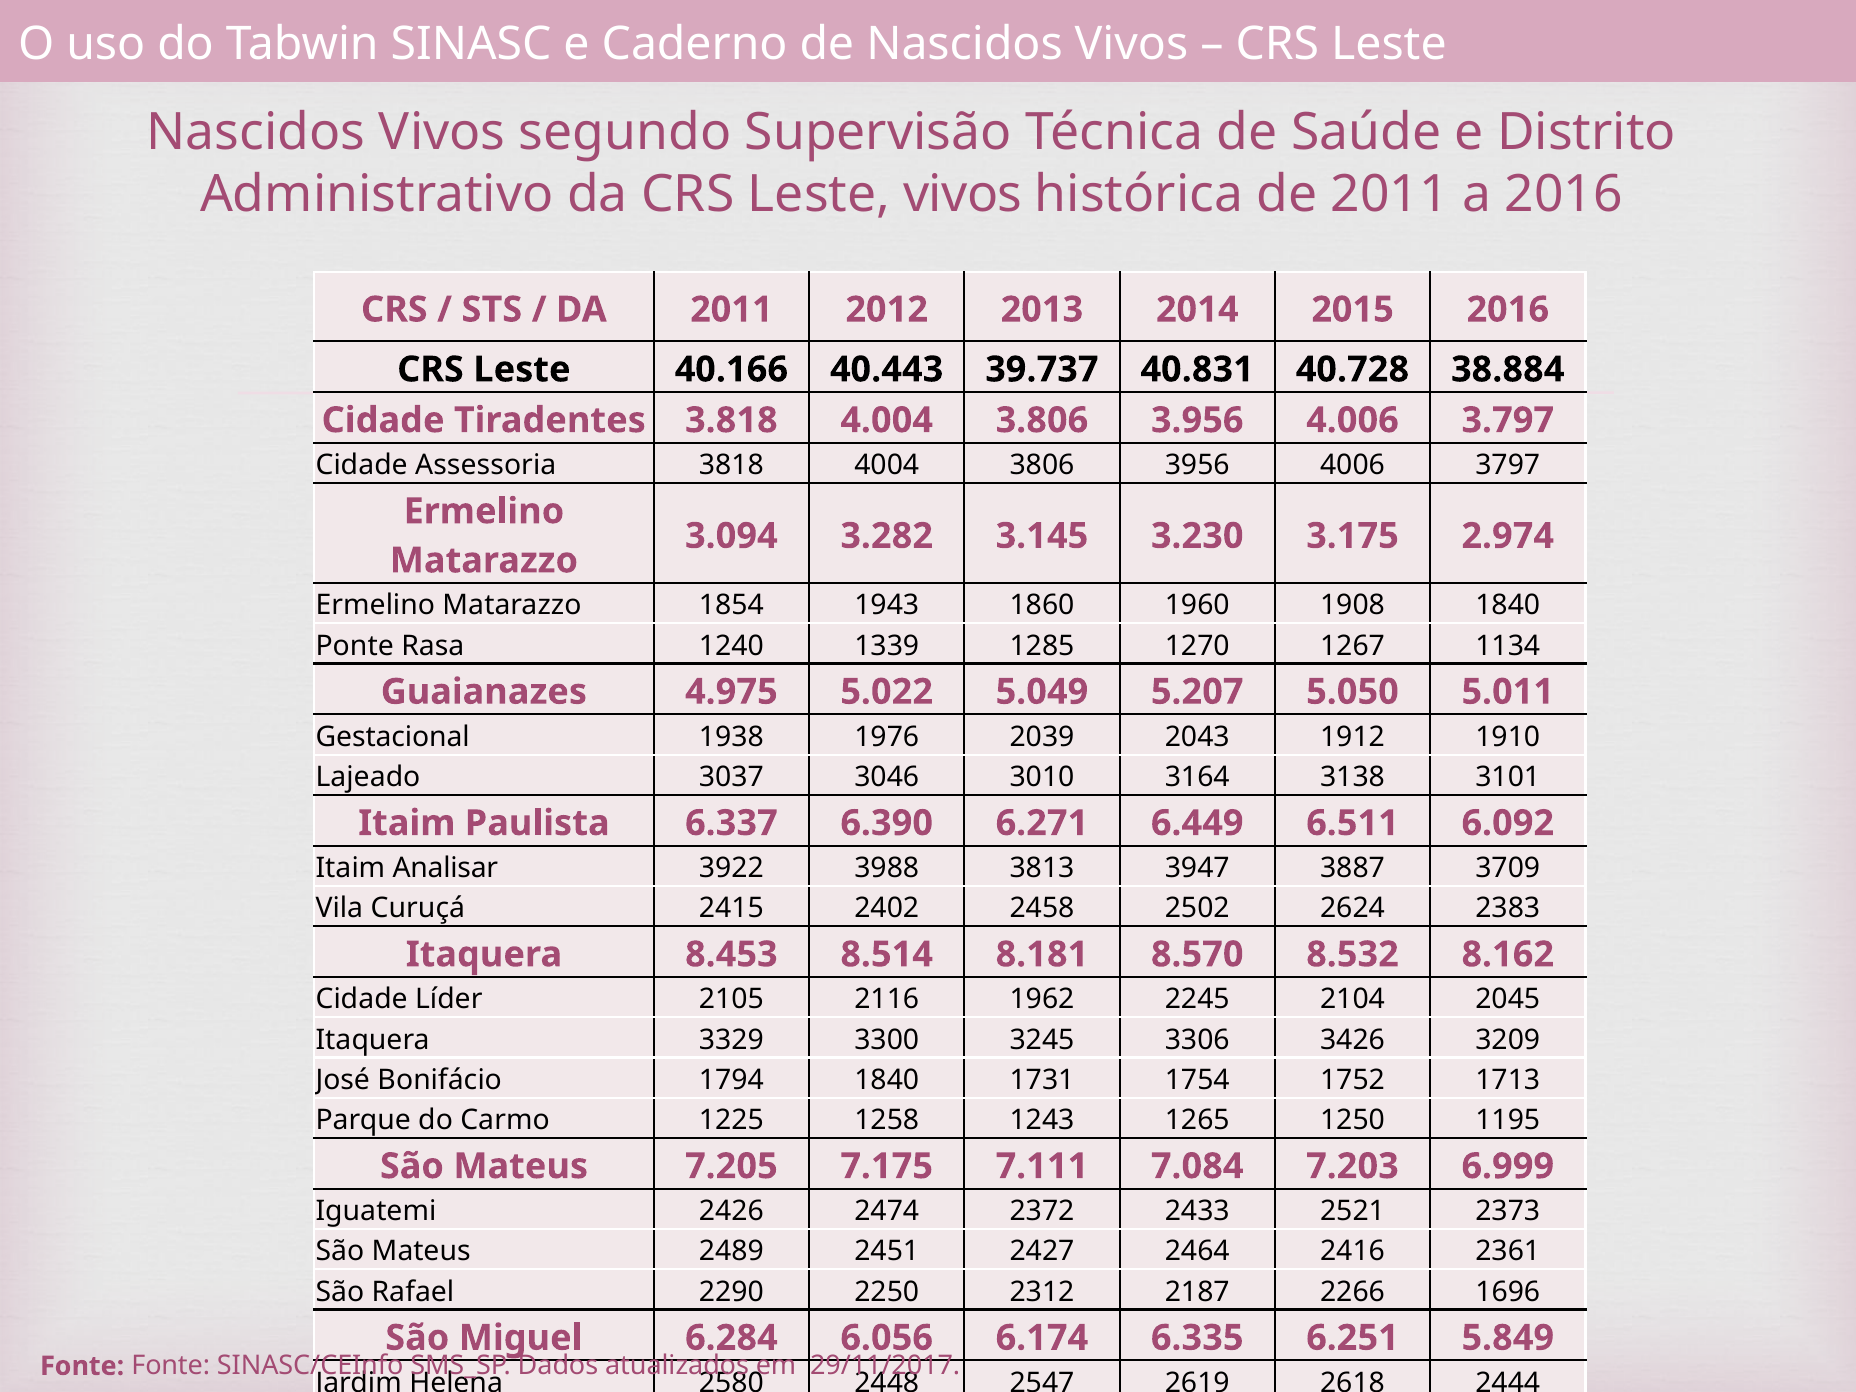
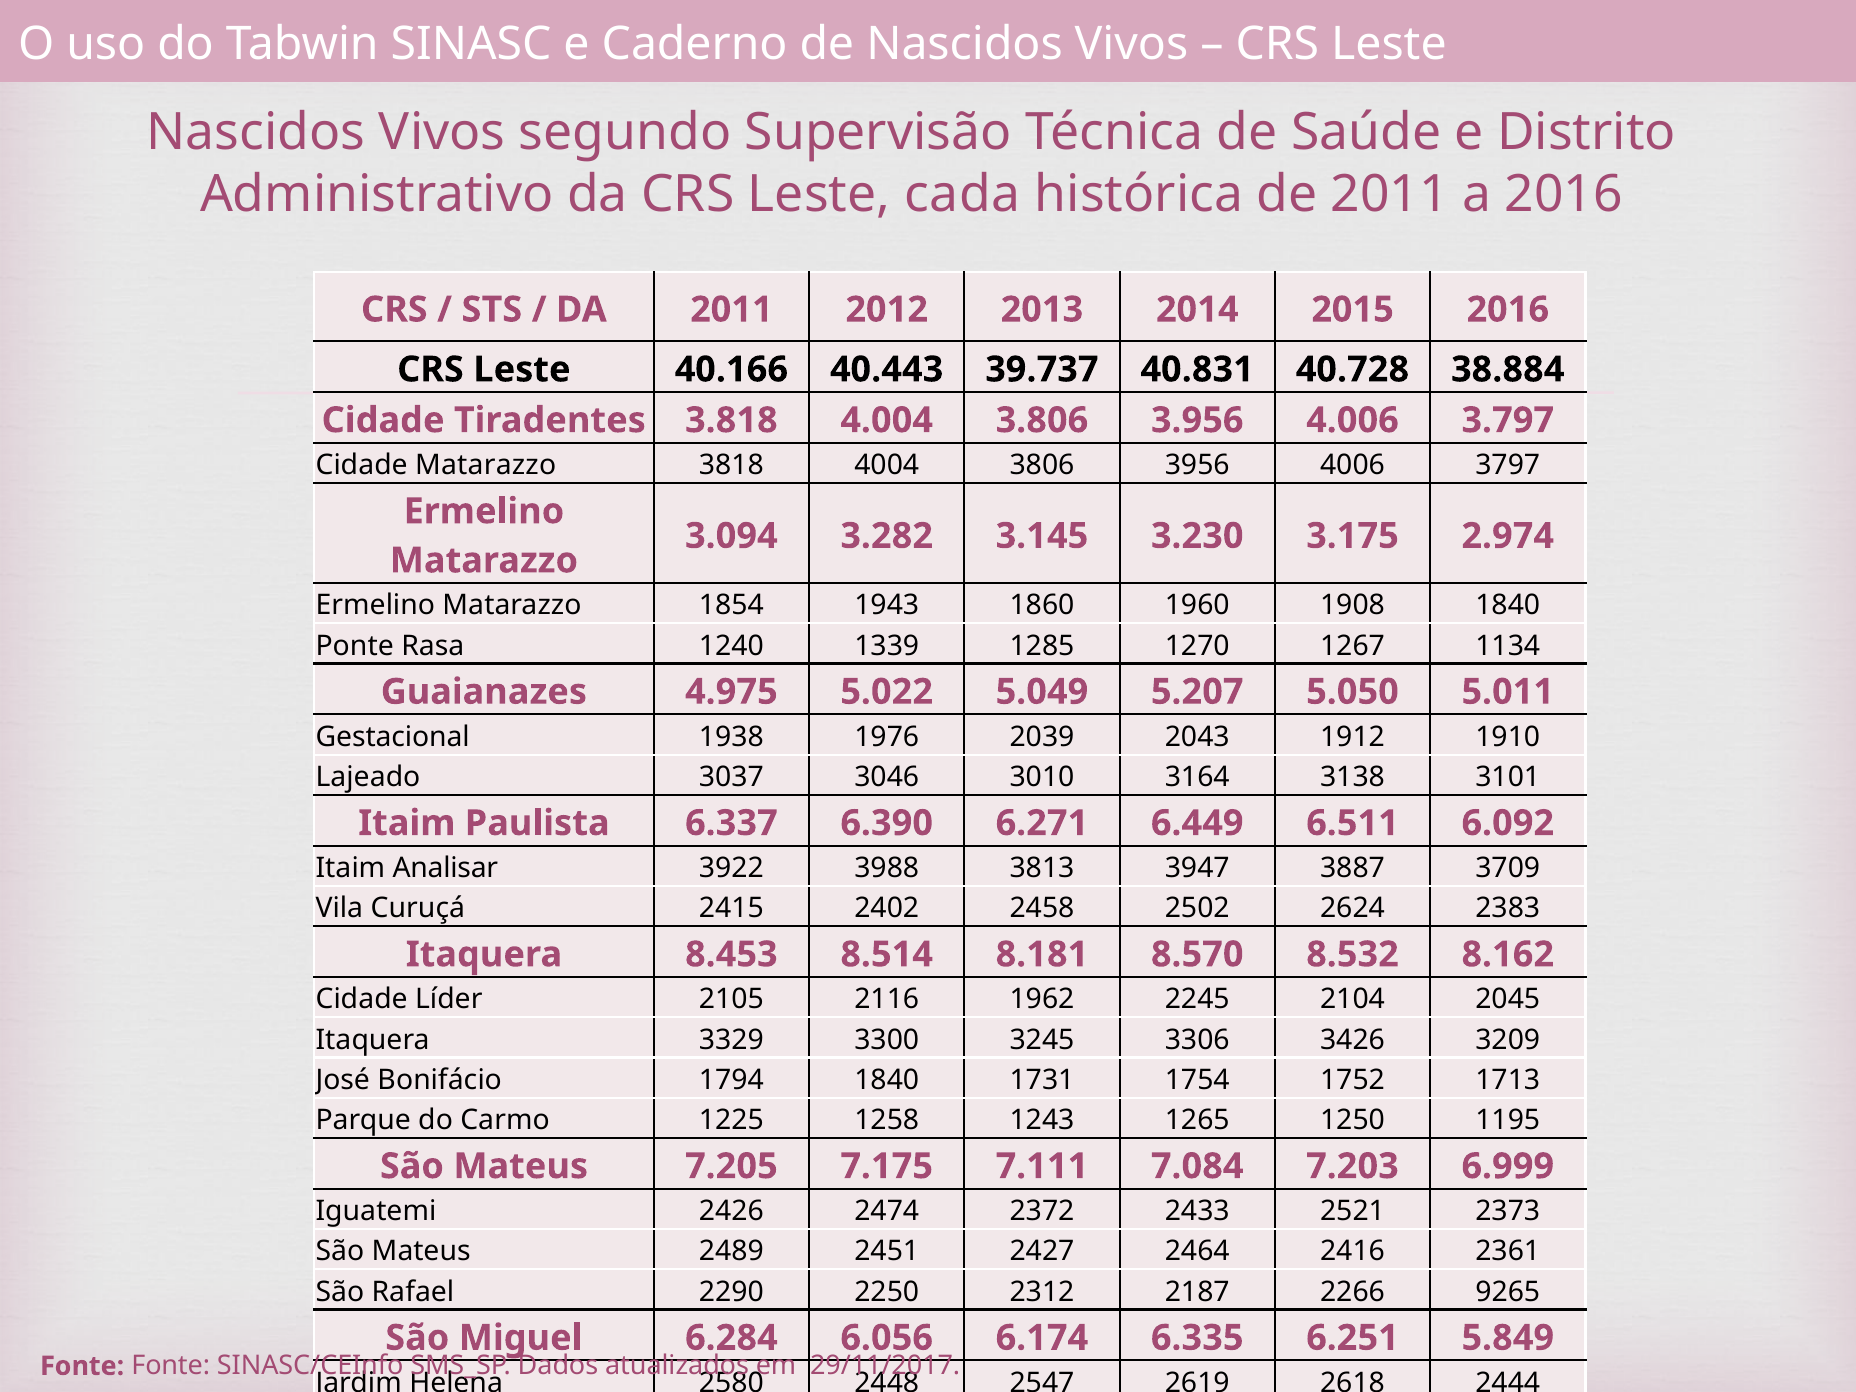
Leste vivos: vivos -> cada
Cidade Assessoria: Assessoria -> Matarazzo
1696: 1696 -> 9265
